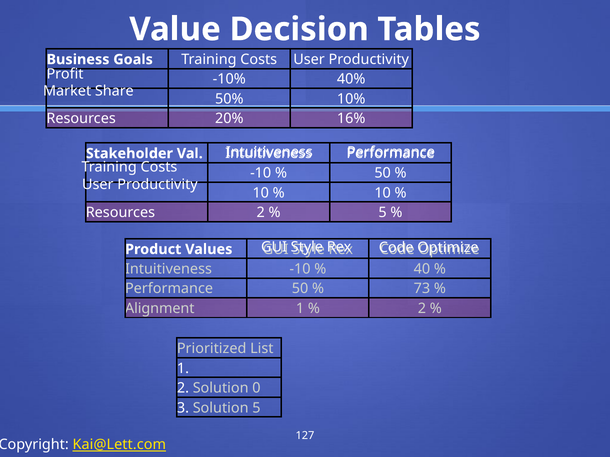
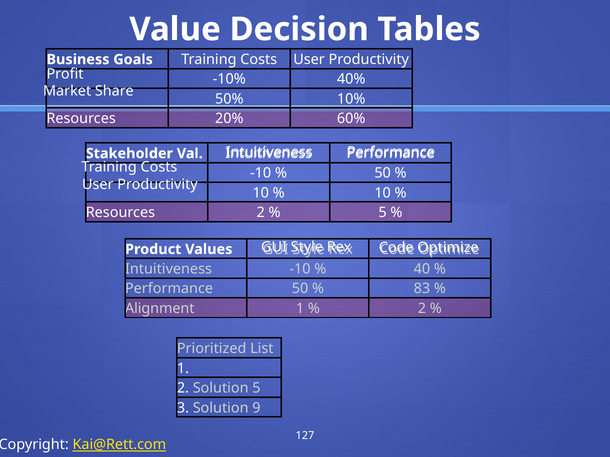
16%: 16% -> 60%
73: 73 -> 83
Solution 0: 0 -> 5
Solution 5: 5 -> 9
Kai@Lett.com: Kai@Lett.com -> Kai@Rett.com
